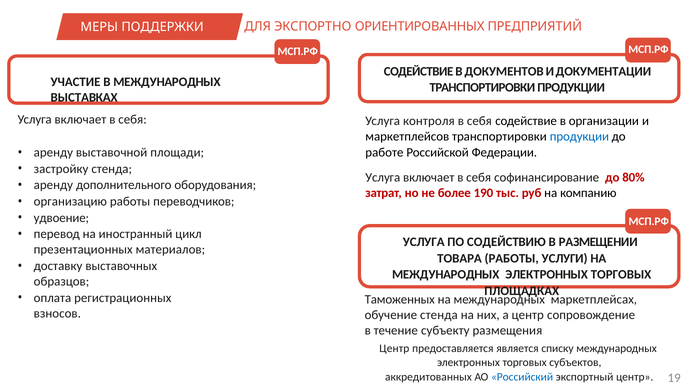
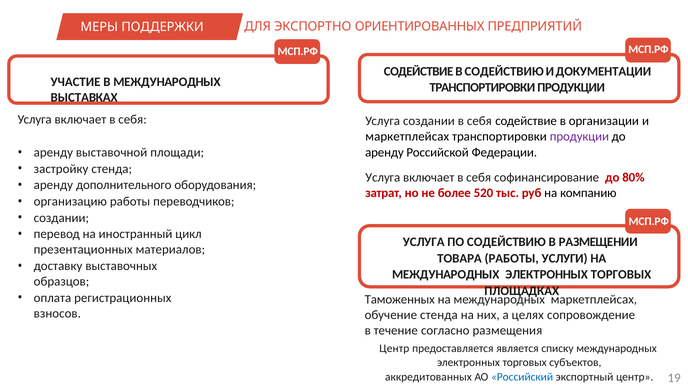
В ДОКУМЕНТОВ: ДОКУМЕНТОВ -> СОДЕЙСТВИЮ
Услуга контроля: контроля -> создании
маркетплейсов at (407, 137): маркетплейсов -> маркетплейсах
продукции at (579, 137) colour: blue -> purple
работе at (384, 152): работе -> аренду
190: 190 -> 520
удвоение at (61, 218): удвоение -> создании
а центр: центр -> целях
субъекту: субъекту -> согласно
